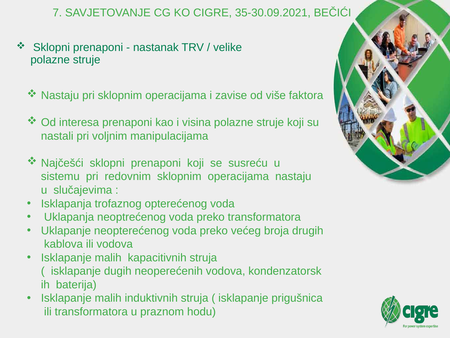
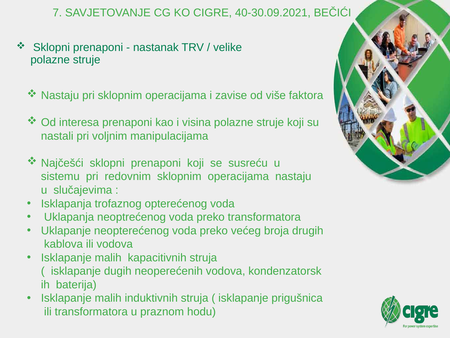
35-30.09.2021: 35-30.09.2021 -> 40-30.09.2021
